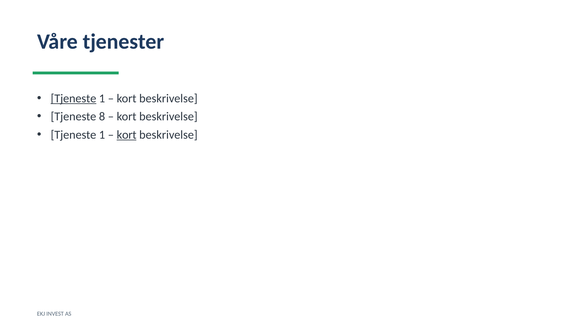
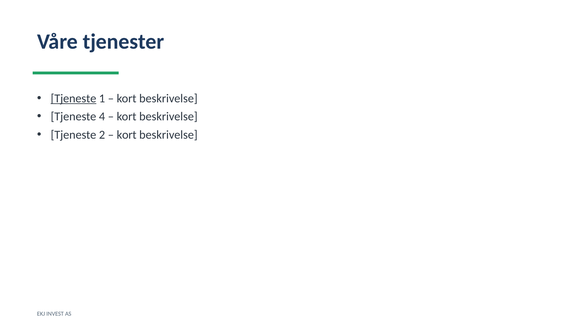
8: 8 -> 4
1 at (102, 135): 1 -> 2
kort at (127, 135) underline: present -> none
